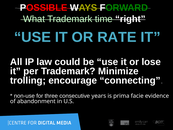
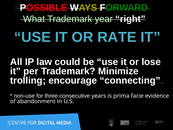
time: time -> year
